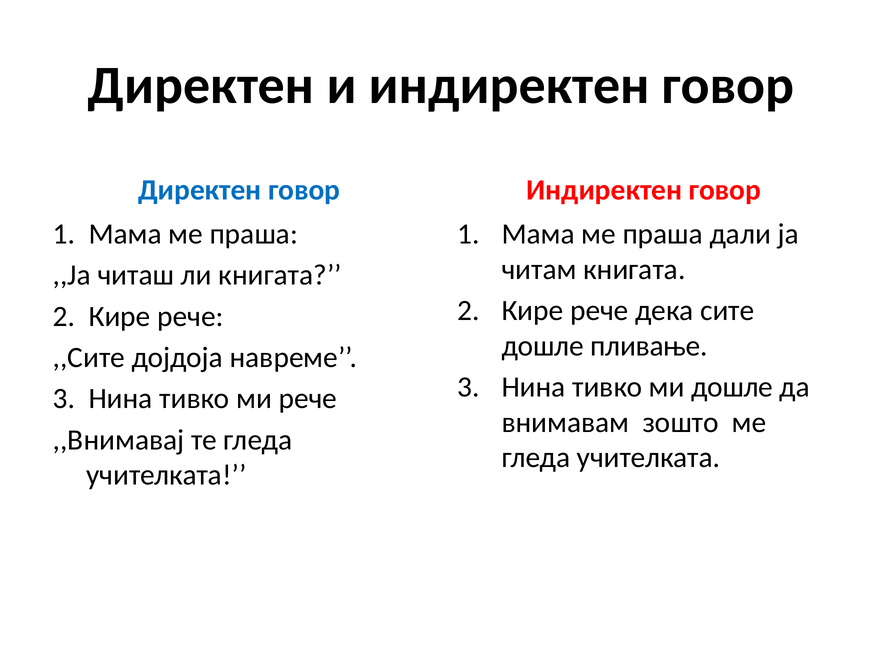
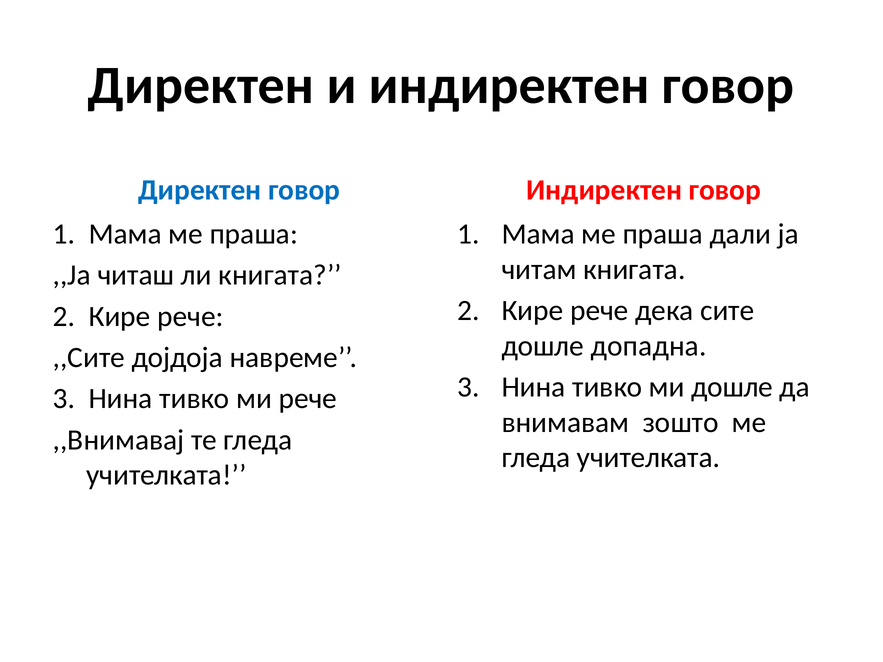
пливање: пливање -> допадна
